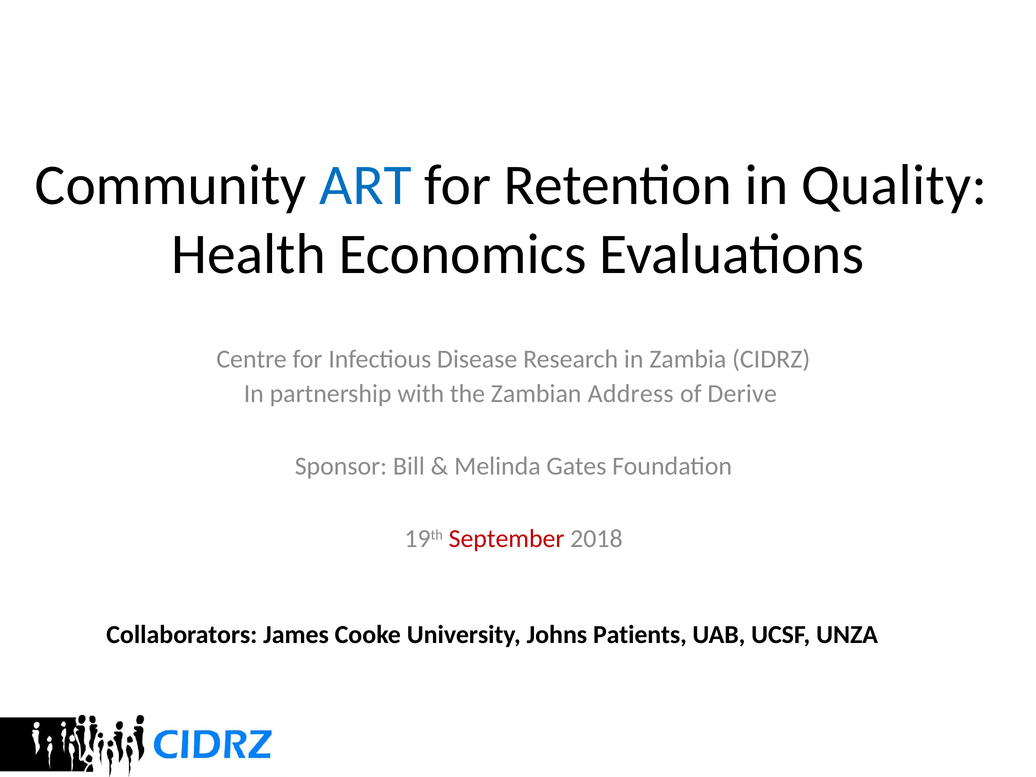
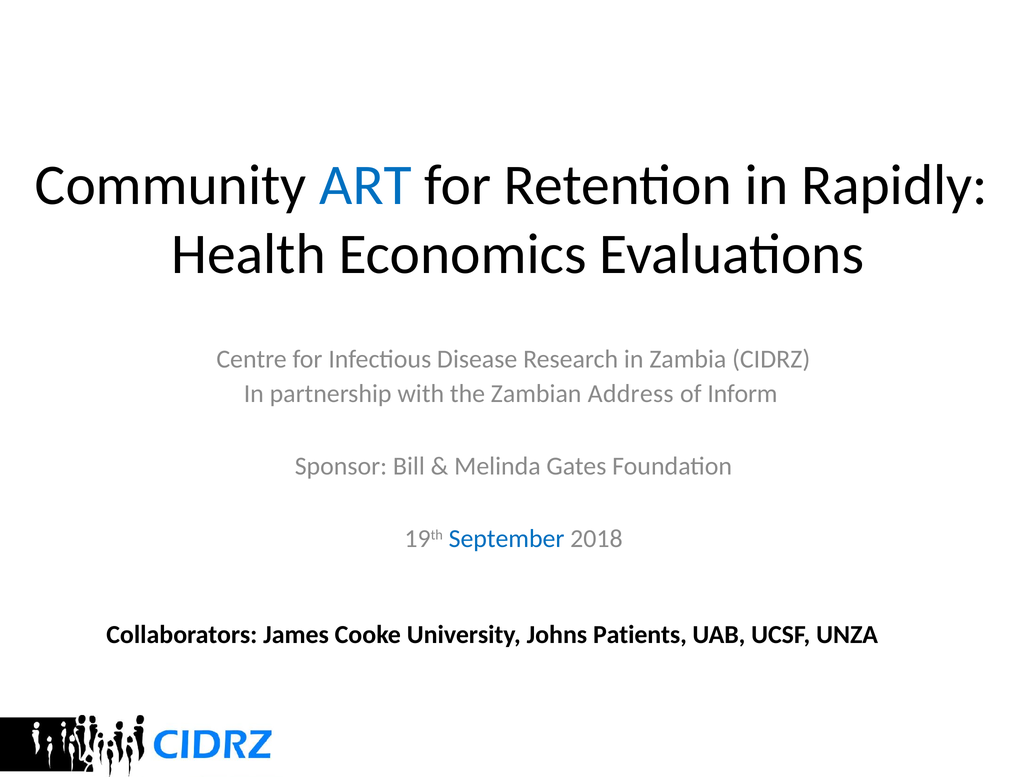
Quality: Quality -> Rapidly
Derive: Derive -> Inform
September colour: red -> blue
